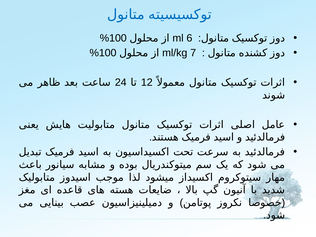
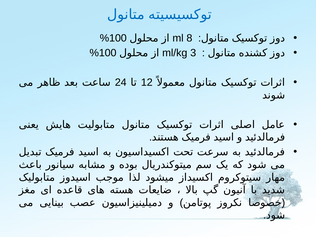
6: 6 -> 8
7: 7 -> 3
